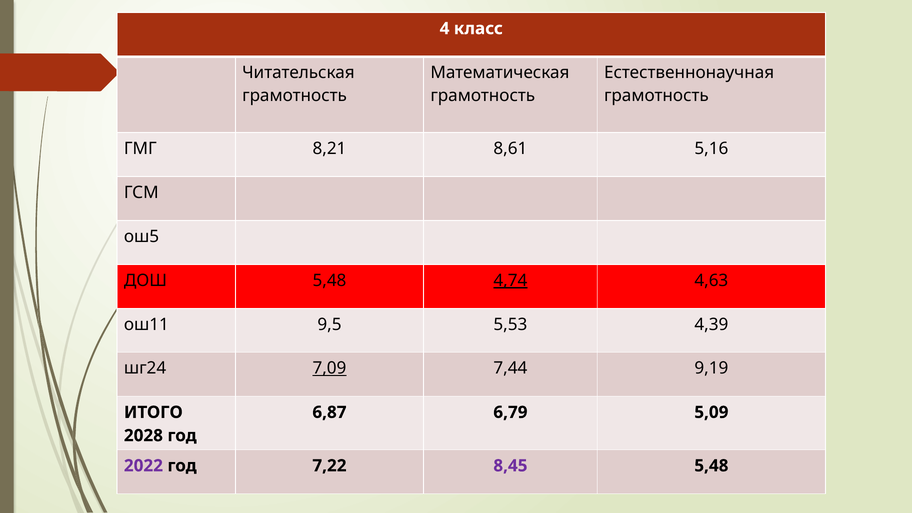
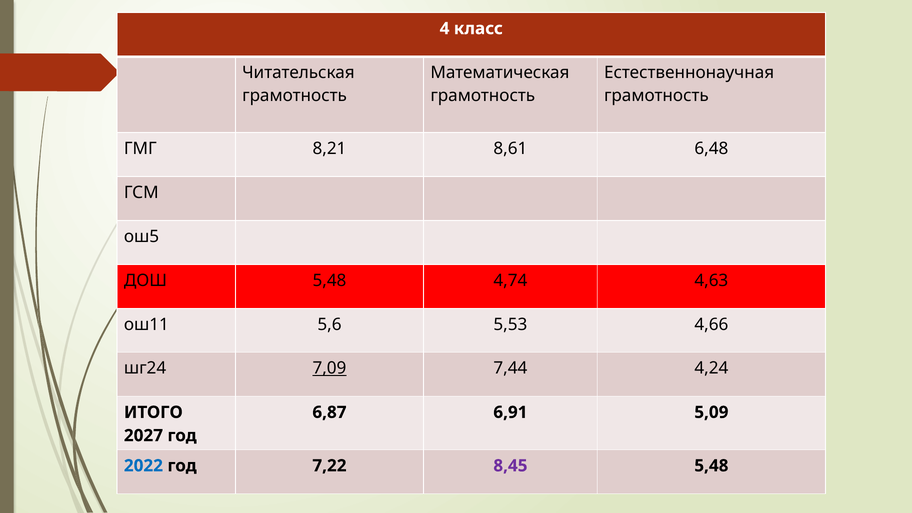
5,16: 5,16 -> 6,48
4,74 underline: present -> none
9,5: 9,5 -> 5,6
4,39: 4,39 -> 4,66
9,19: 9,19 -> 4,24
6,79: 6,79 -> 6,91
2028: 2028 -> 2027
2022 colour: purple -> blue
